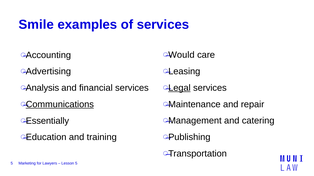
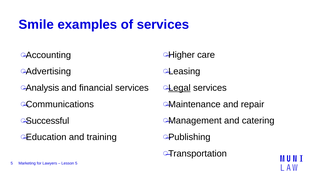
Would: Would -> Higher
Communications underline: present -> none
Essentially: Essentially -> Successful
